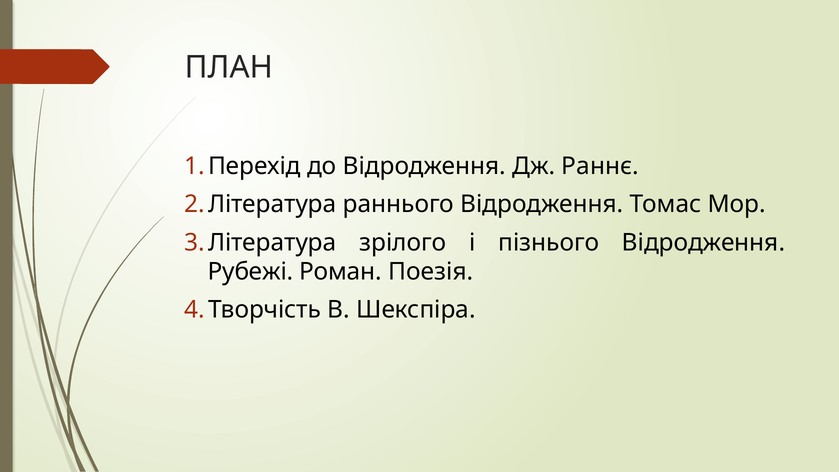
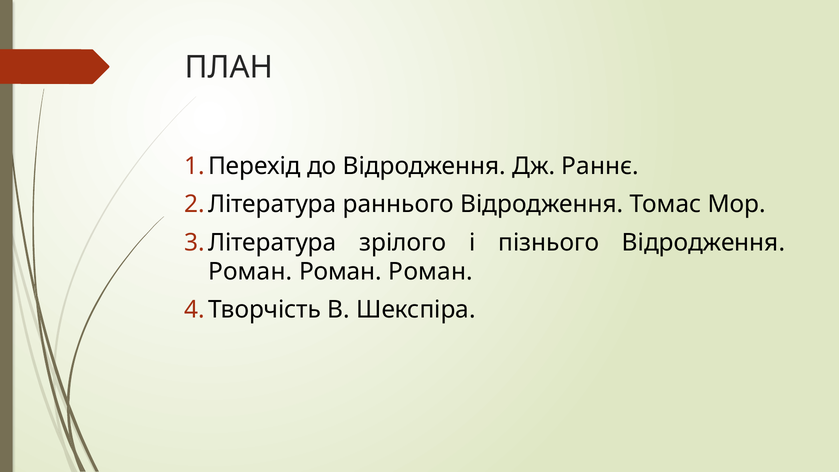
Рубежі at (251, 272): Рубежі -> Роман
Поезія at (431, 272): Поезія -> Роман
